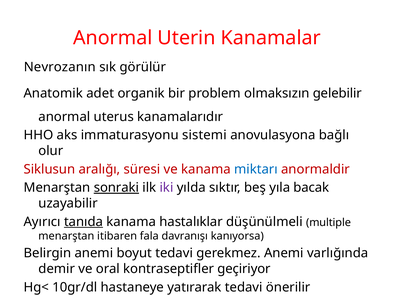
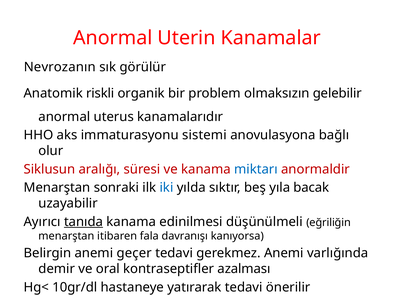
adet: adet -> riskli
sonraki underline: present -> none
iki colour: purple -> blue
hastalıklar: hastalıklar -> edinilmesi
multiple: multiple -> eğriliğin
boyut: boyut -> geçer
geçiriyor: geçiriyor -> azalması
